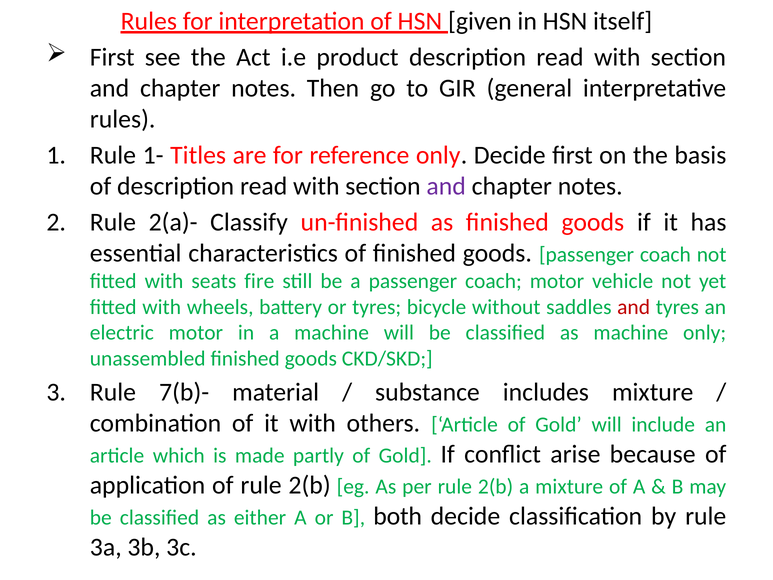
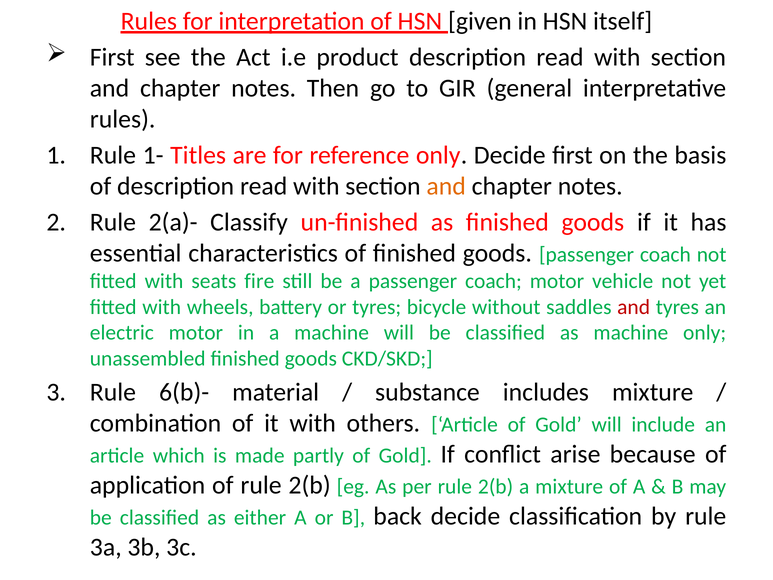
and at (446, 186) colour: purple -> orange
7(b)-: 7(b)- -> 6(b)-
both: both -> back
